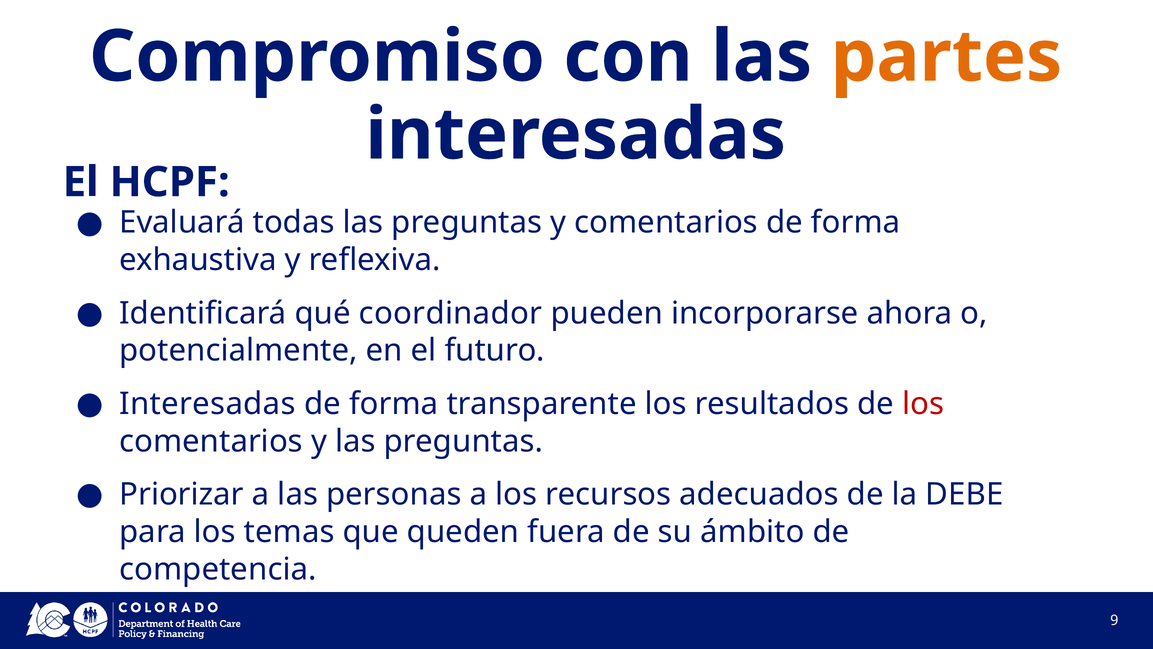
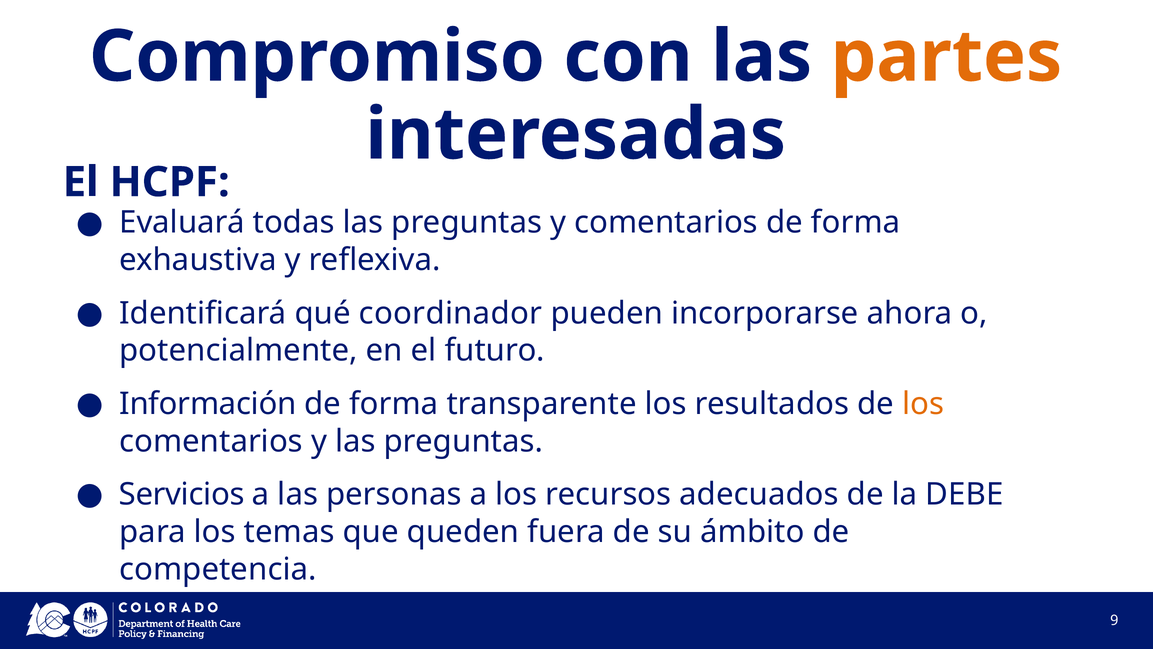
Interesadas at (208, 404): Interesadas -> Información
los at (923, 404) colour: red -> orange
Priorizar: Priorizar -> Servicios
